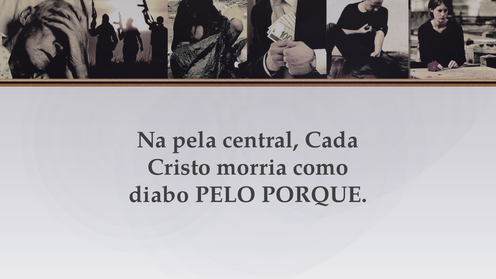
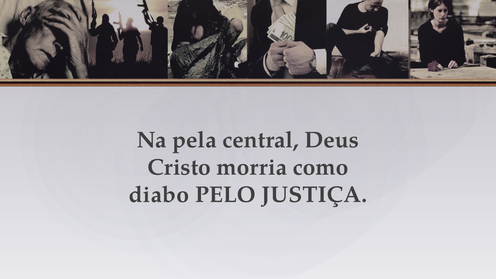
Cada: Cada -> Deus
PORQUE: PORQUE -> JUSTIÇA
